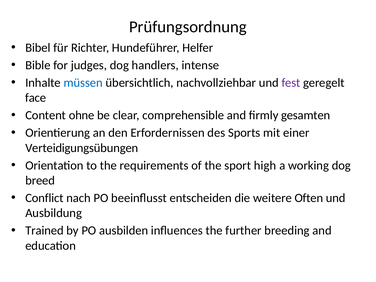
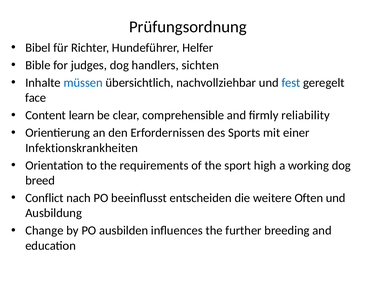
intense: intense -> sichten
fest colour: purple -> blue
ohne: ohne -> learn
gesamten: gesamten -> reliability
Verteidigungsübungen: Verteidigungsübungen -> Infektionskrankheiten
Trained: Trained -> Change
